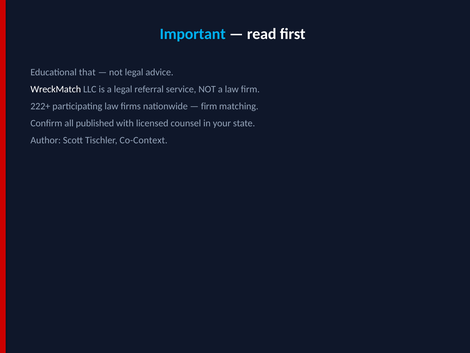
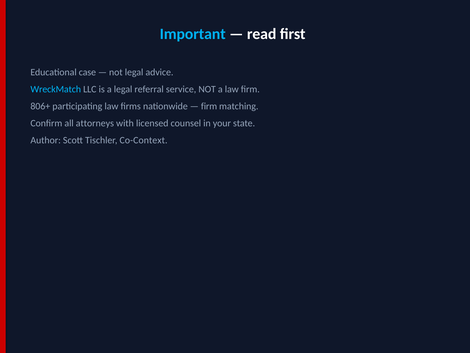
that: that -> case
WreckMatch colour: white -> light blue
222+: 222+ -> 806+
published: published -> attorneys
